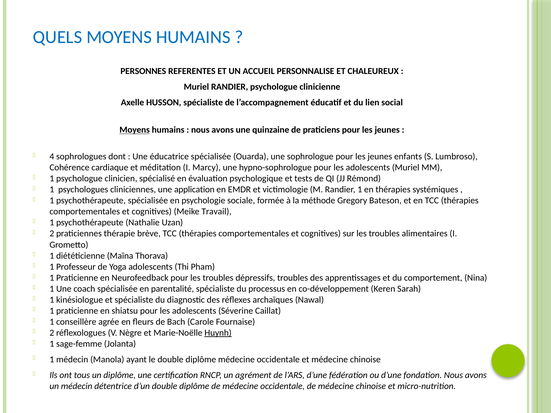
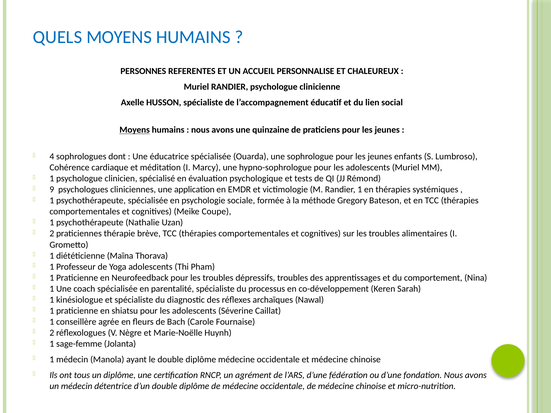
1 at (52, 190): 1 -> 9
Travail: Travail -> Coupe
Huynh underline: present -> none
